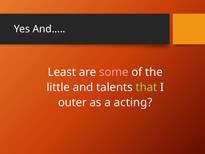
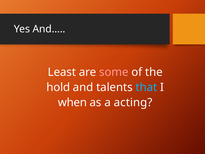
little: little -> hold
that colour: light green -> light blue
outer: outer -> when
